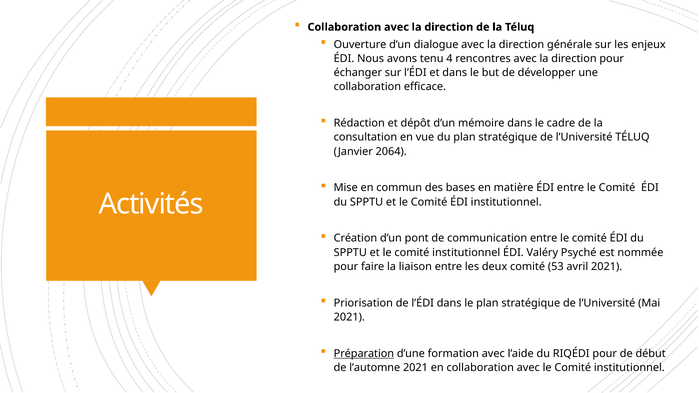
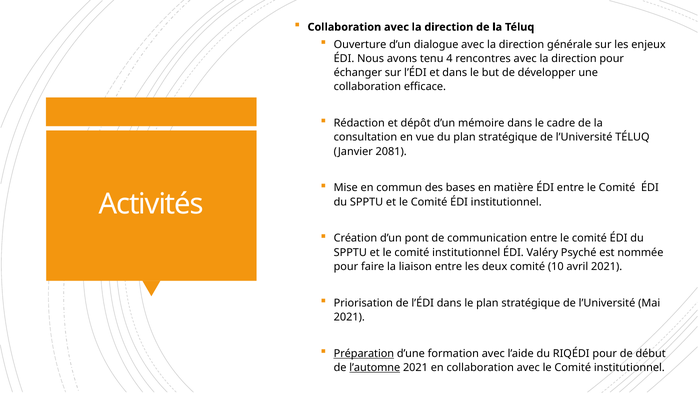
2064: 2064 -> 2081
53: 53 -> 10
l’automne underline: none -> present
